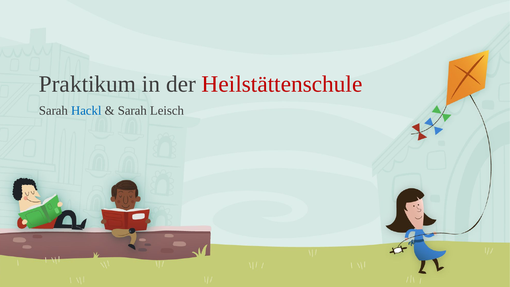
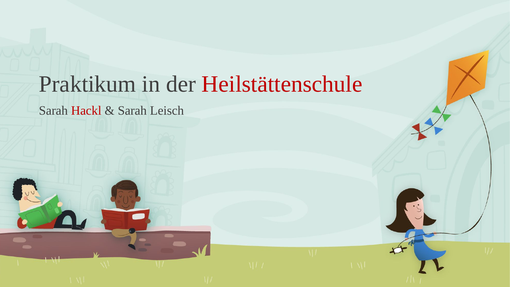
Hackl colour: blue -> red
